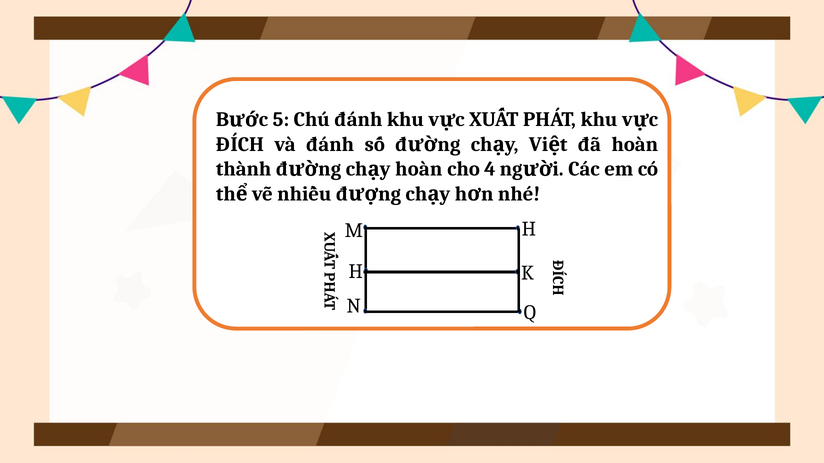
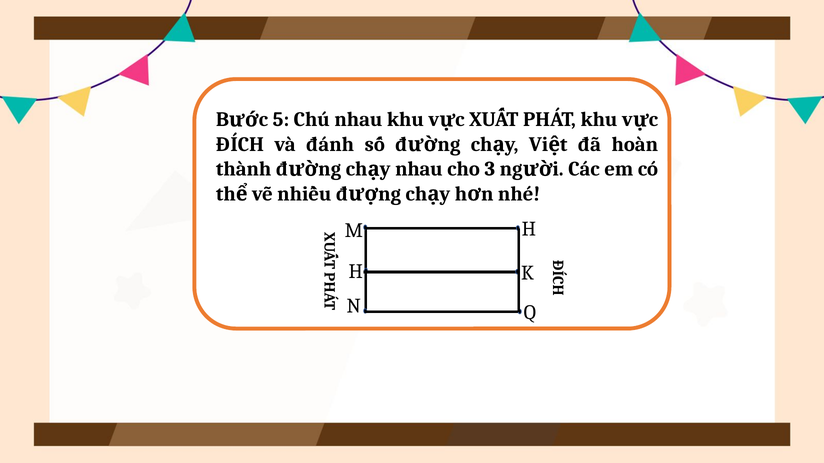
Chú đánh: đánh -> nhau
hoàn at (419, 169): hoàn -> nhau
4: 4 -> 3
